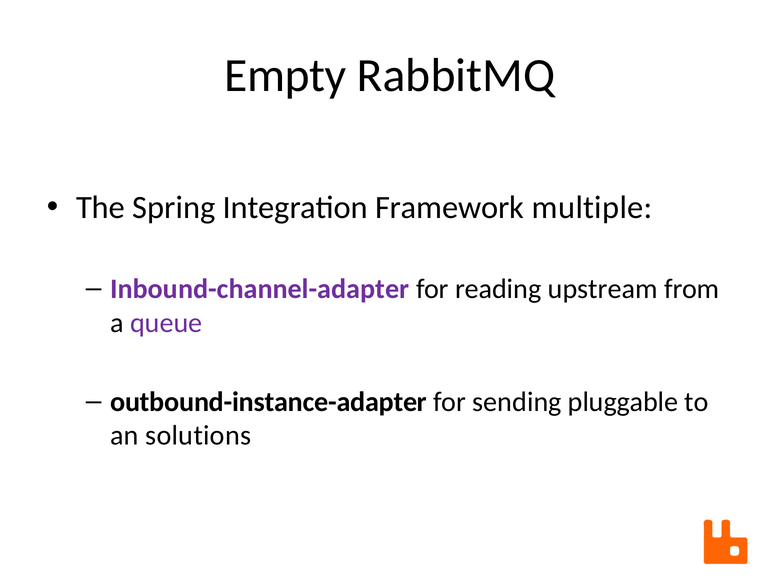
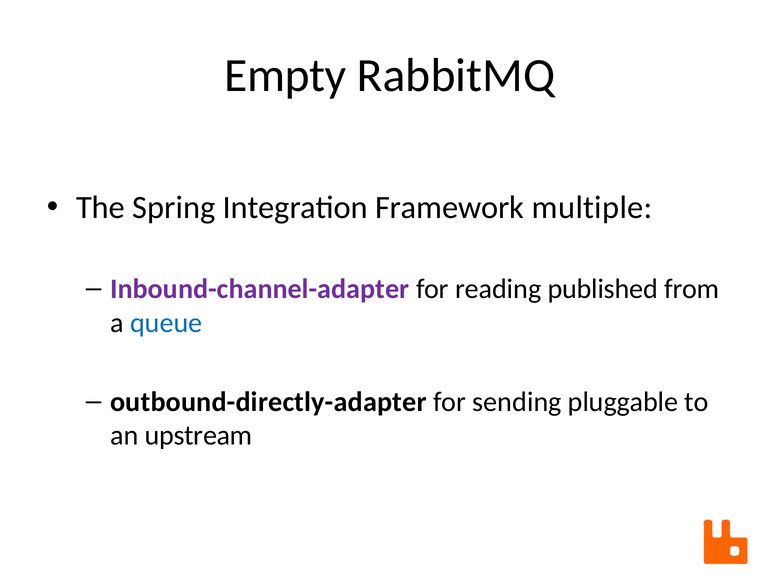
upstream: upstream -> published
queue colour: purple -> blue
outbound-instance-adapter: outbound-instance-adapter -> outbound-directly-adapter
solutions: solutions -> upstream
